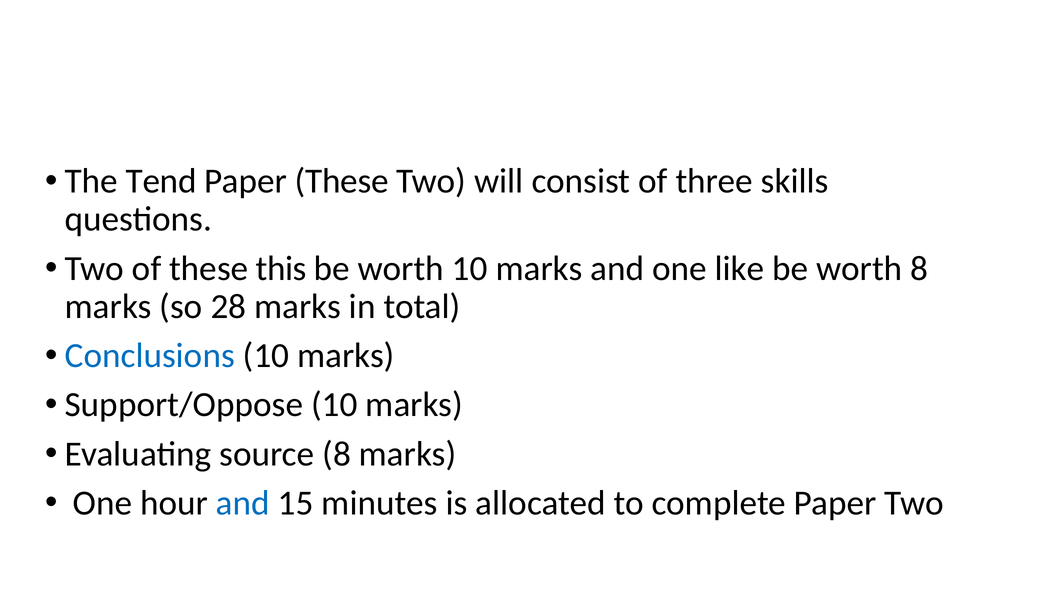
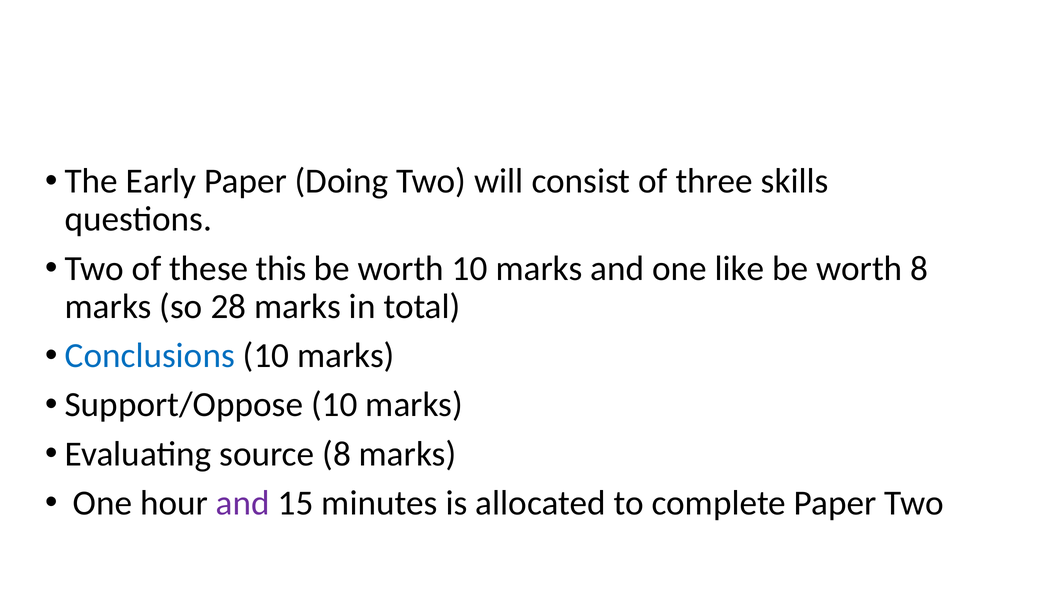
Tend: Tend -> Early
Paper These: These -> Doing
and at (243, 503) colour: blue -> purple
